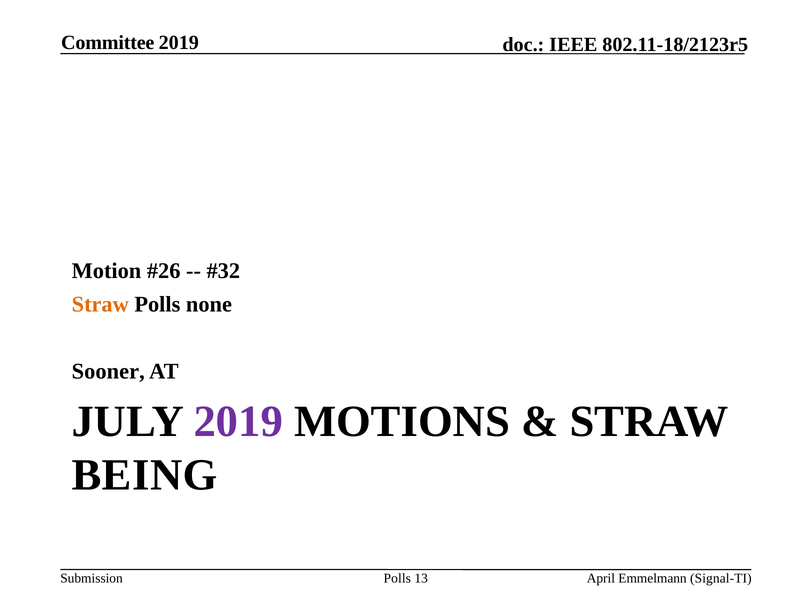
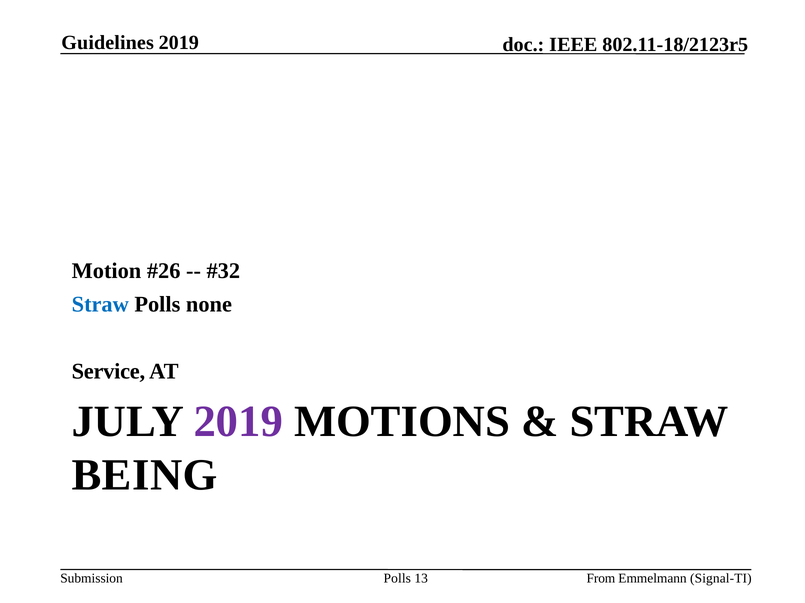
Committee: Committee -> Guidelines
Straw at (100, 305) colour: orange -> blue
Sooner: Sooner -> Service
April: April -> From
